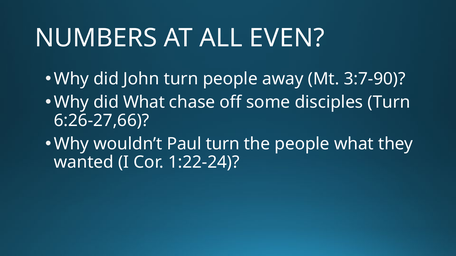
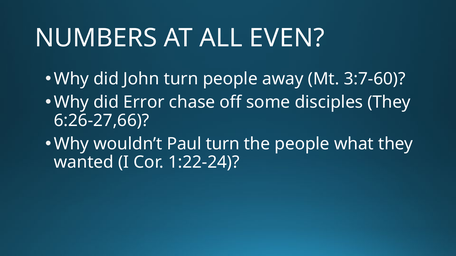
3:7-90: 3:7-90 -> 3:7-60
did What: What -> Error
disciples Turn: Turn -> They
